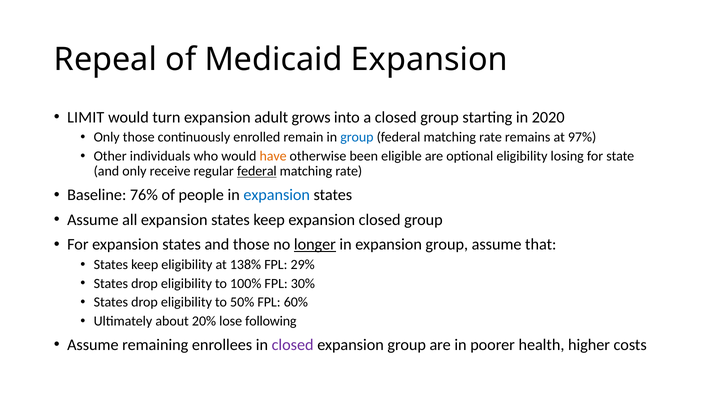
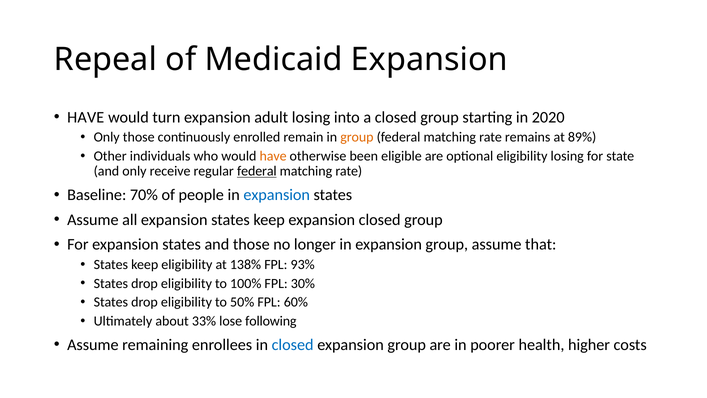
LIMIT at (86, 117): LIMIT -> HAVE
adult grows: grows -> losing
group at (357, 137) colour: blue -> orange
97%: 97% -> 89%
76%: 76% -> 70%
longer underline: present -> none
29%: 29% -> 93%
20%: 20% -> 33%
closed at (293, 344) colour: purple -> blue
